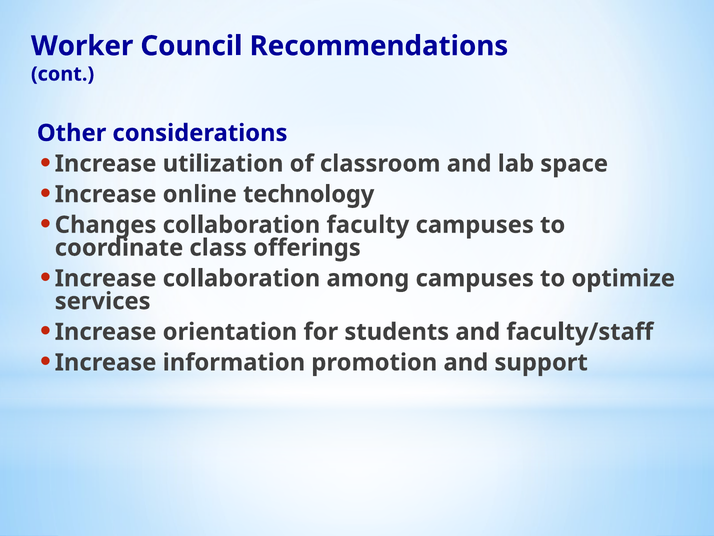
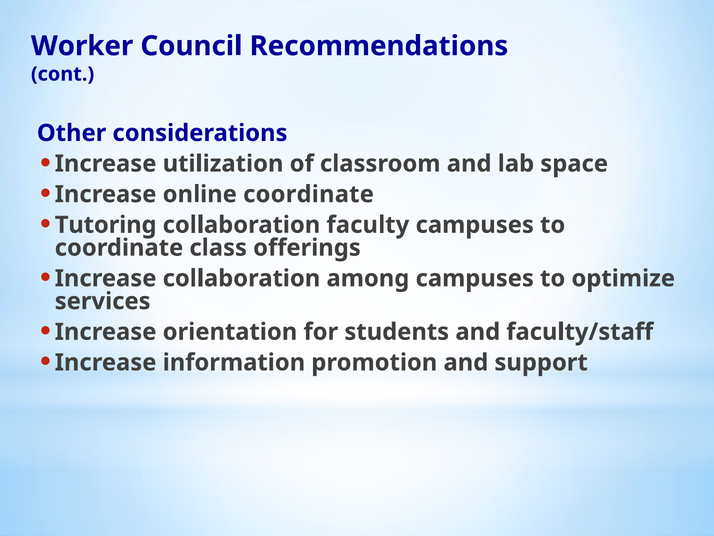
online technology: technology -> coordinate
Changes: Changes -> Tutoring
